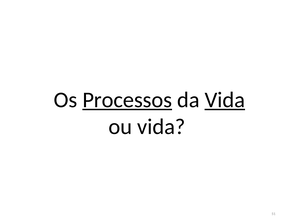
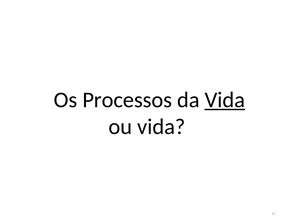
Processos underline: present -> none
